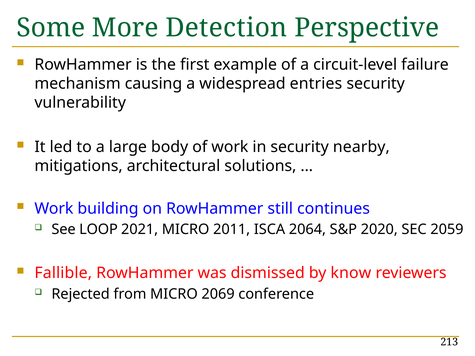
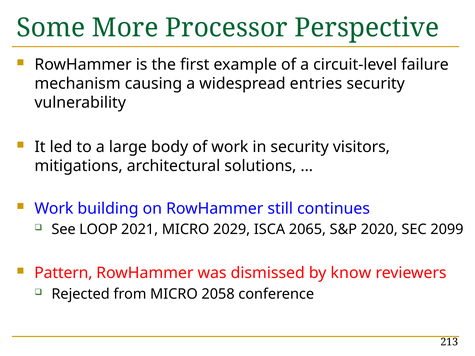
Detection: Detection -> Processor
nearby: nearby -> visitors
2011: 2011 -> 2029
2064: 2064 -> 2065
2059: 2059 -> 2099
Fallible: Fallible -> Pattern
2069: 2069 -> 2058
